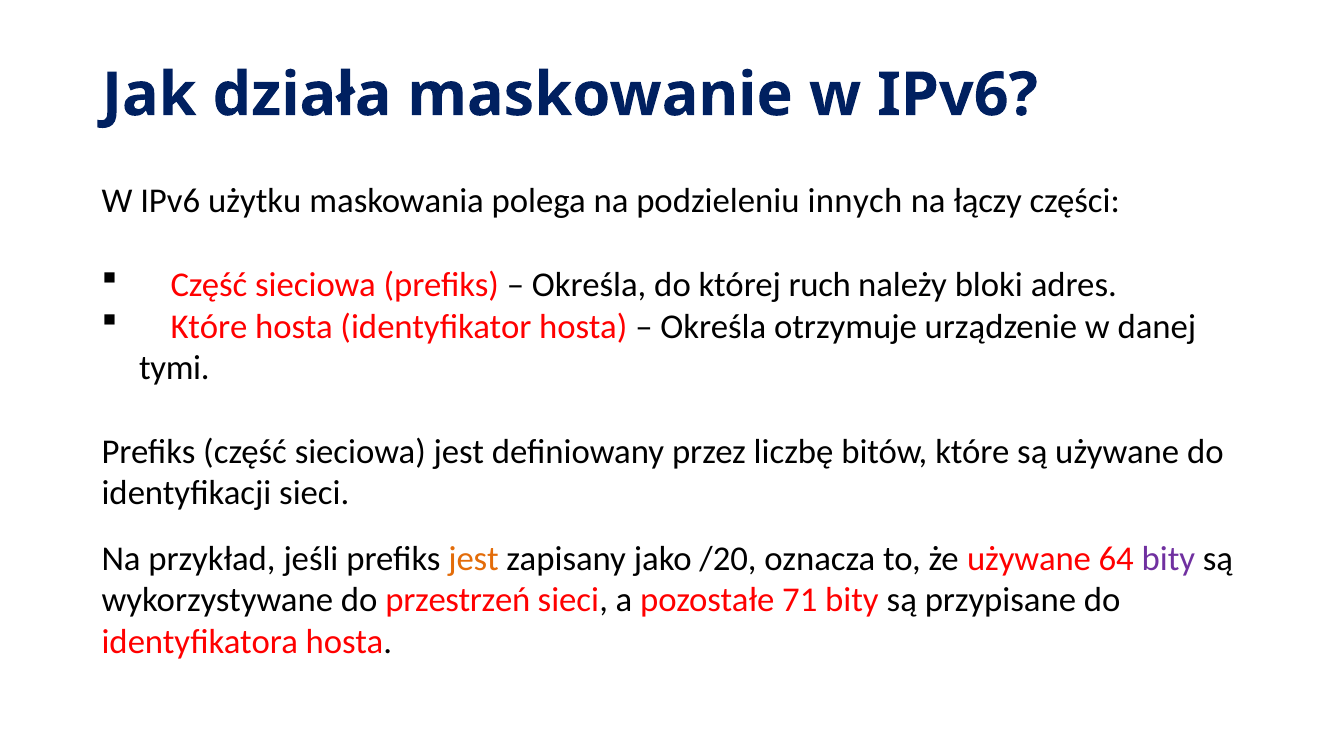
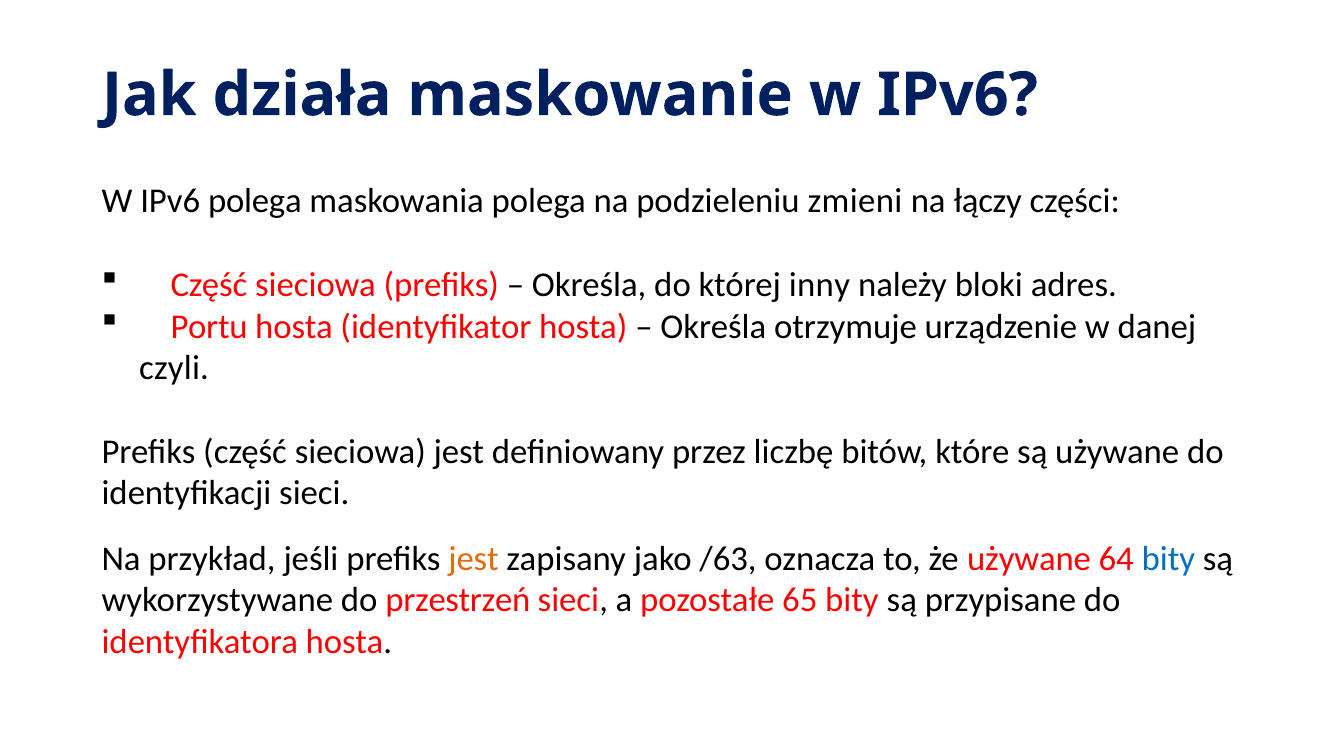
IPv6 użytku: użytku -> polega
innych: innych -> zmieni
ruch: ruch -> inny
Które at (209, 327): Które -> Portu
tymi: tymi -> czyli
/20: /20 -> /63
bity at (1168, 558) colour: purple -> blue
71: 71 -> 65
